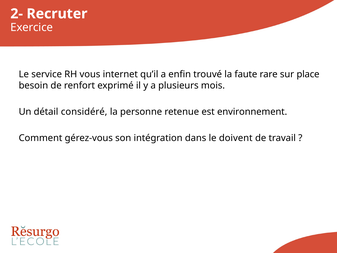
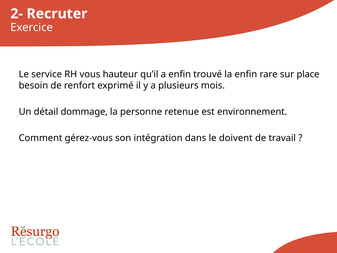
internet: internet -> hauteur
la faute: faute -> enfin
considéré: considéré -> dommage
